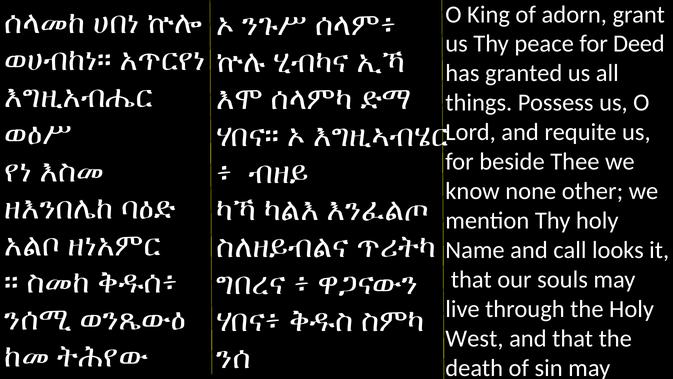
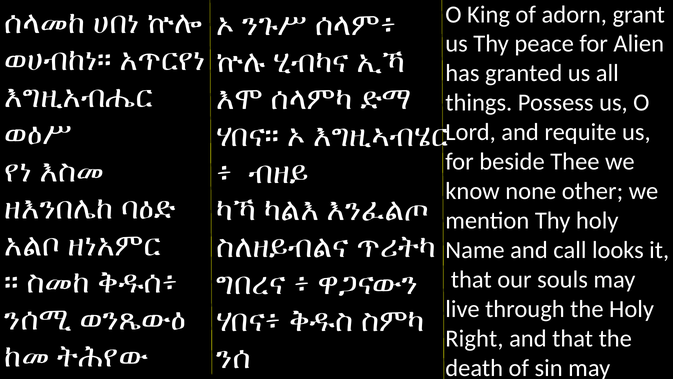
Deed: Deed -> Alien
West: West -> Right
